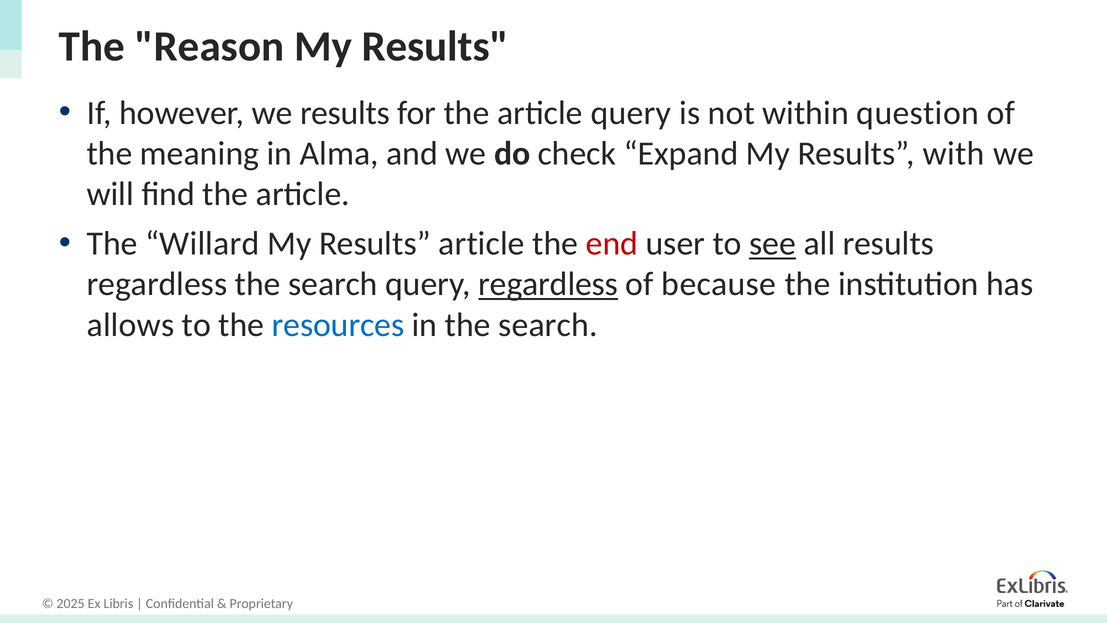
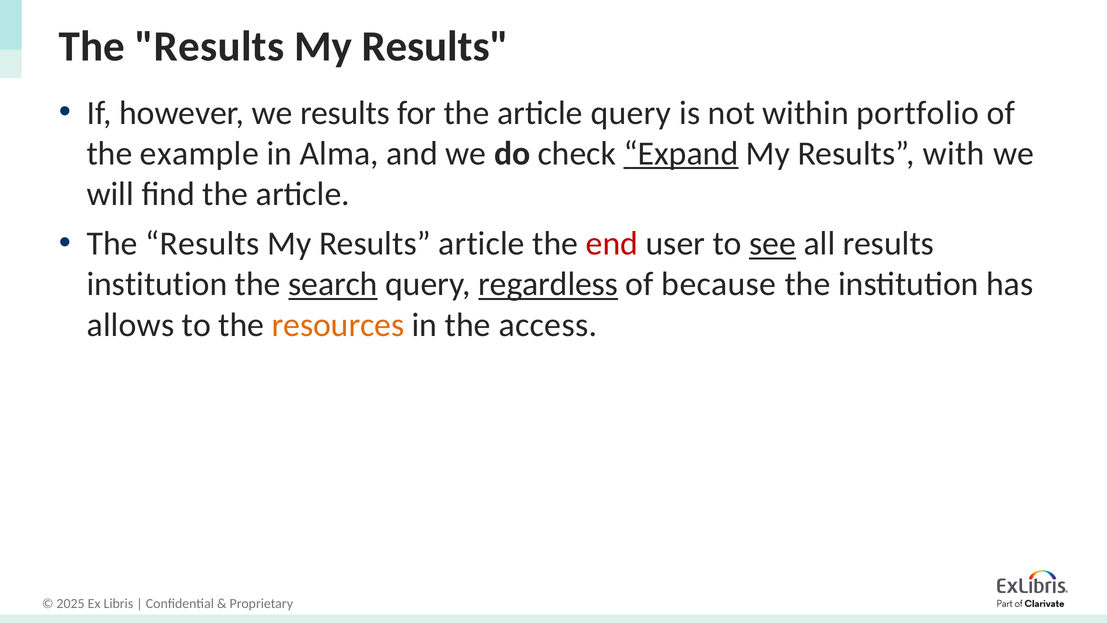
Reason at (210, 46): Reason -> Results
question: question -> portfolio
meaning: meaning -> example
Expand underline: none -> present
Willard at (202, 244): Willard -> Results
regardless at (157, 284): regardless -> institution
search at (333, 284) underline: none -> present
resources colour: blue -> orange
in the search: search -> access
